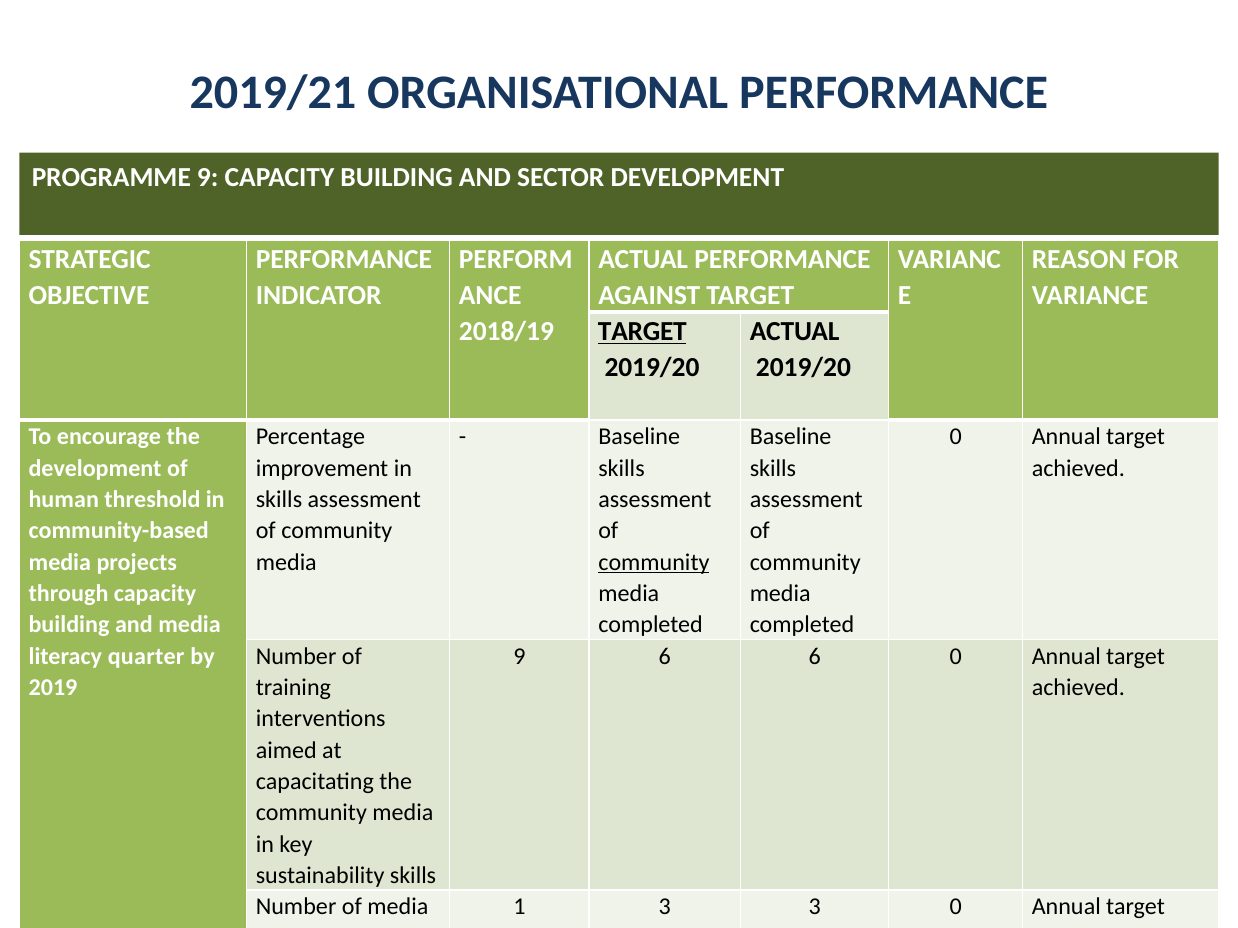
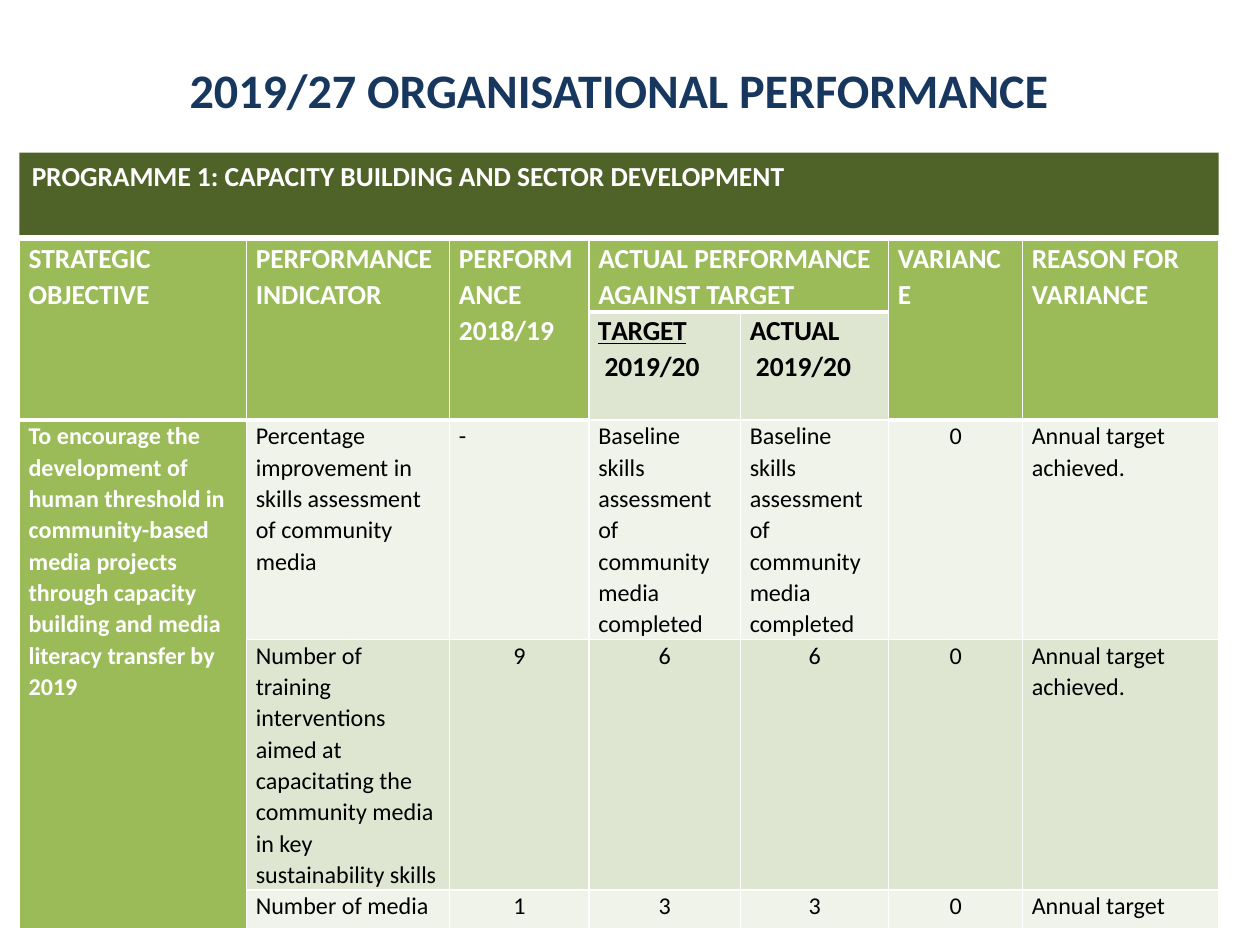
2019/21: 2019/21 -> 2019/27
PROGRAMME 9: 9 -> 1
community at (654, 563) underline: present -> none
quarter: quarter -> transfer
